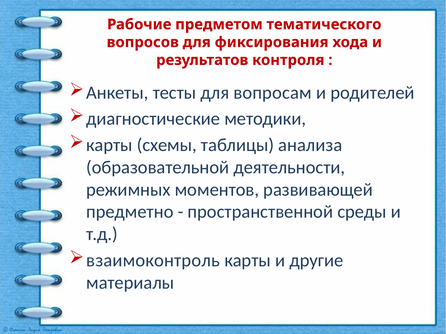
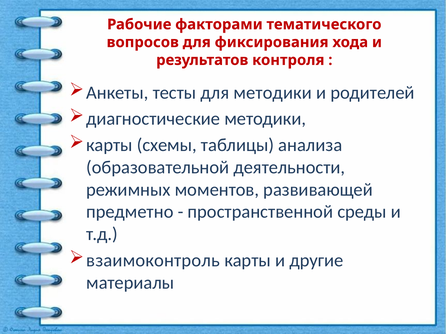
предметом: предметом -> факторами
для вопросам: вопросам -> методики
